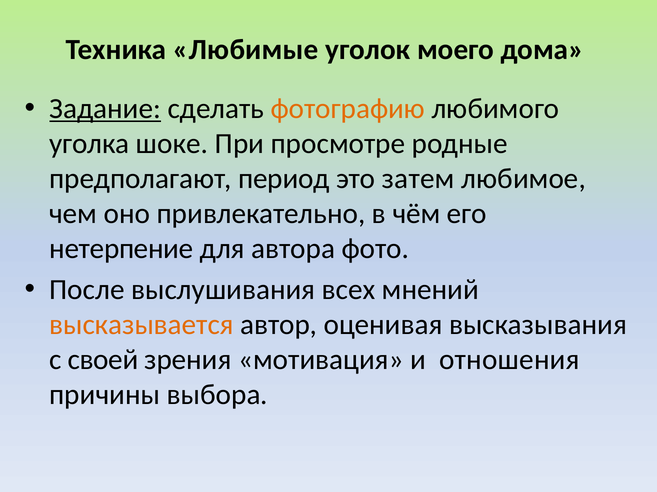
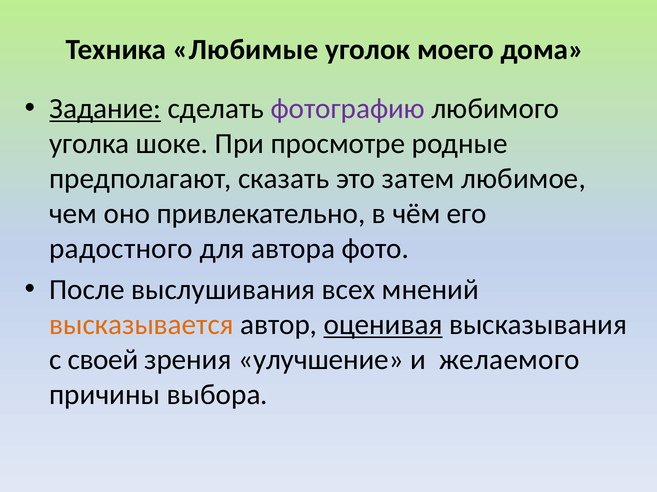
фотографию colour: orange -> purple
период: период -> сказать
нетерпение: нетерпение -> радостного
оценивая underline: none -> present
мотивация: мотивация -> улучшение
отношения: отношения -> желаемого
